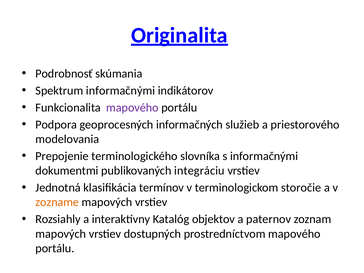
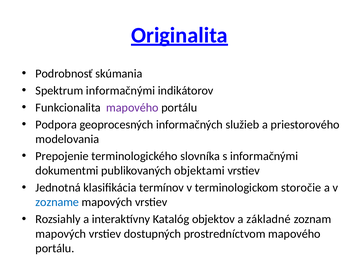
integráciu: integráciu -> objektami
zozname colour: orange -> blue
paternov: paternov -> základné
